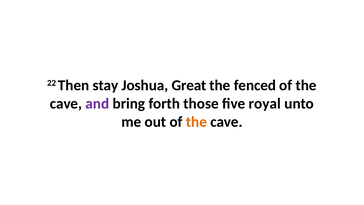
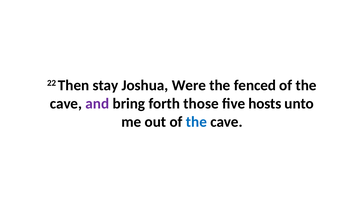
Great: Great -> Were
royal: royal -> hosts
the at (196, 122) colour: orange -> blue
